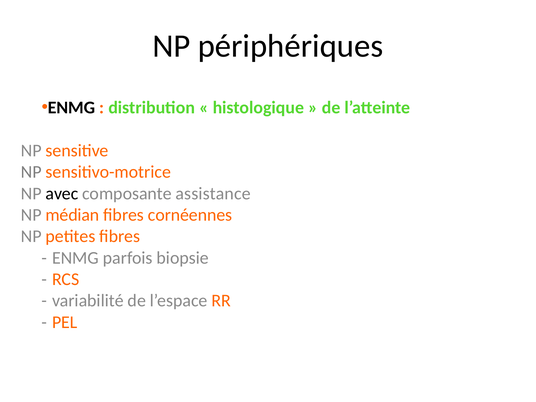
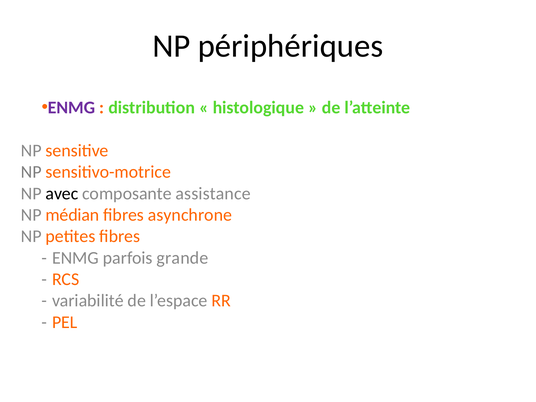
ENMG at (72, 108) colour: black -> purple
cornéennes: cornéennes -> asynchrone
biopsie: biopsie -> grande
